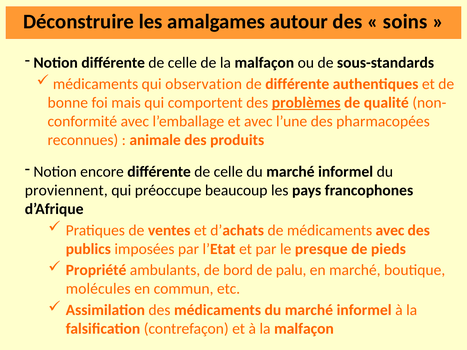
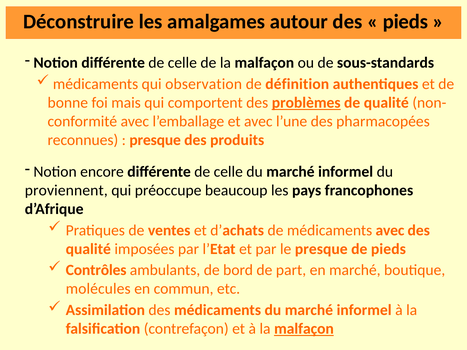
soins at (405, 22): soins -> pieds
de différente: différente -> définition
animale at (155, 140): animale -> presque
publics at (88, 249): publics -> qualité
Propriété: Propriété -> Contrôles
palu: palu -> part
malfaçon at (304, 329) underline: none -> present
